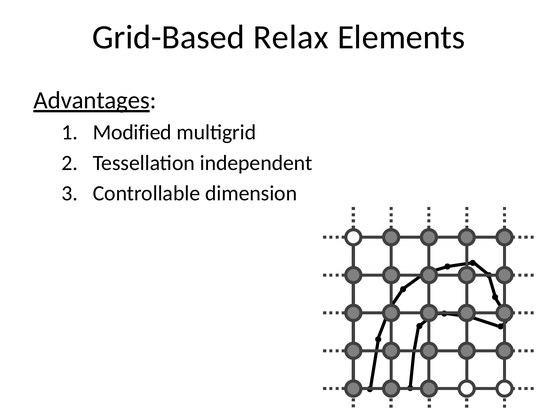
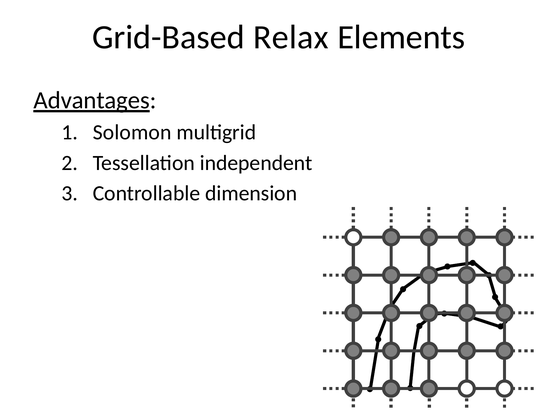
Modified: Modified -> Solomon
